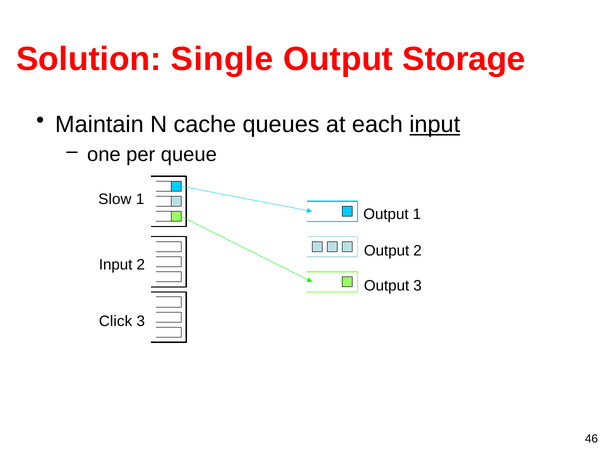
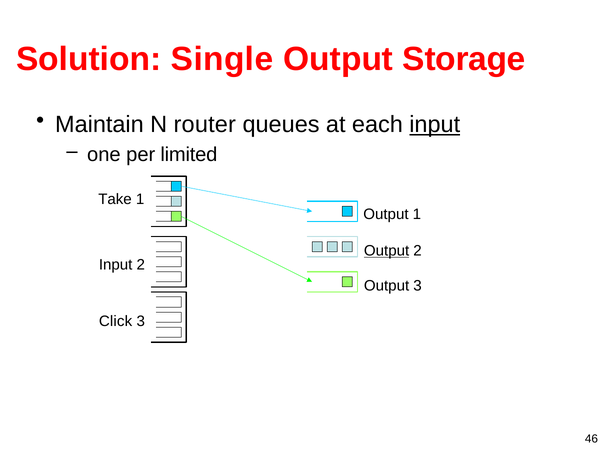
cache: cache -> router
queue: queue -> limited
Slow: Slow -> Take
Output at (387, 251) underline: none -> present
